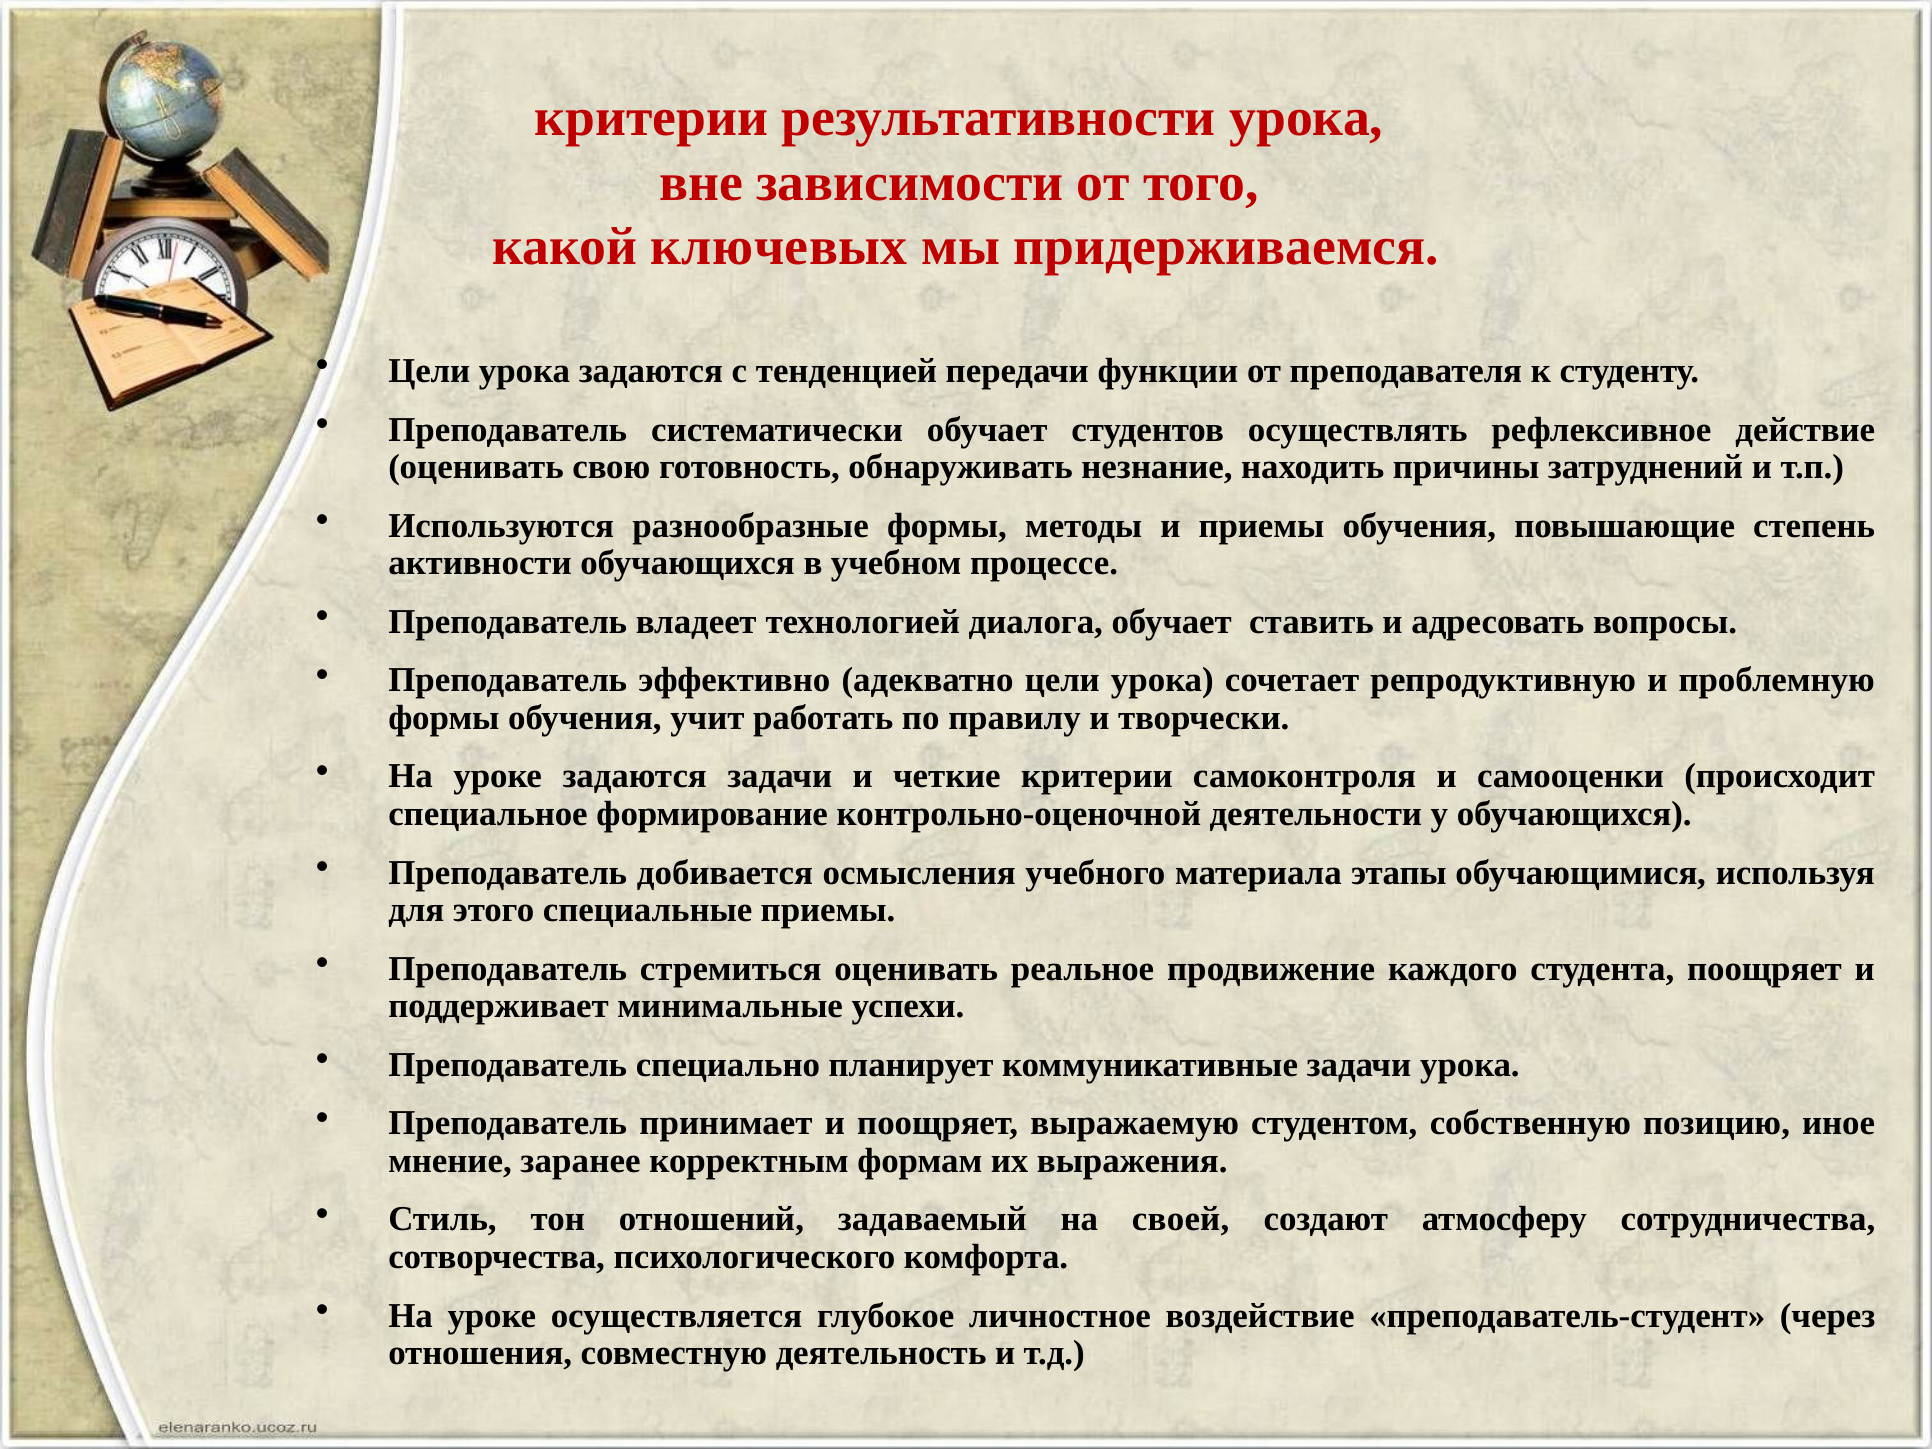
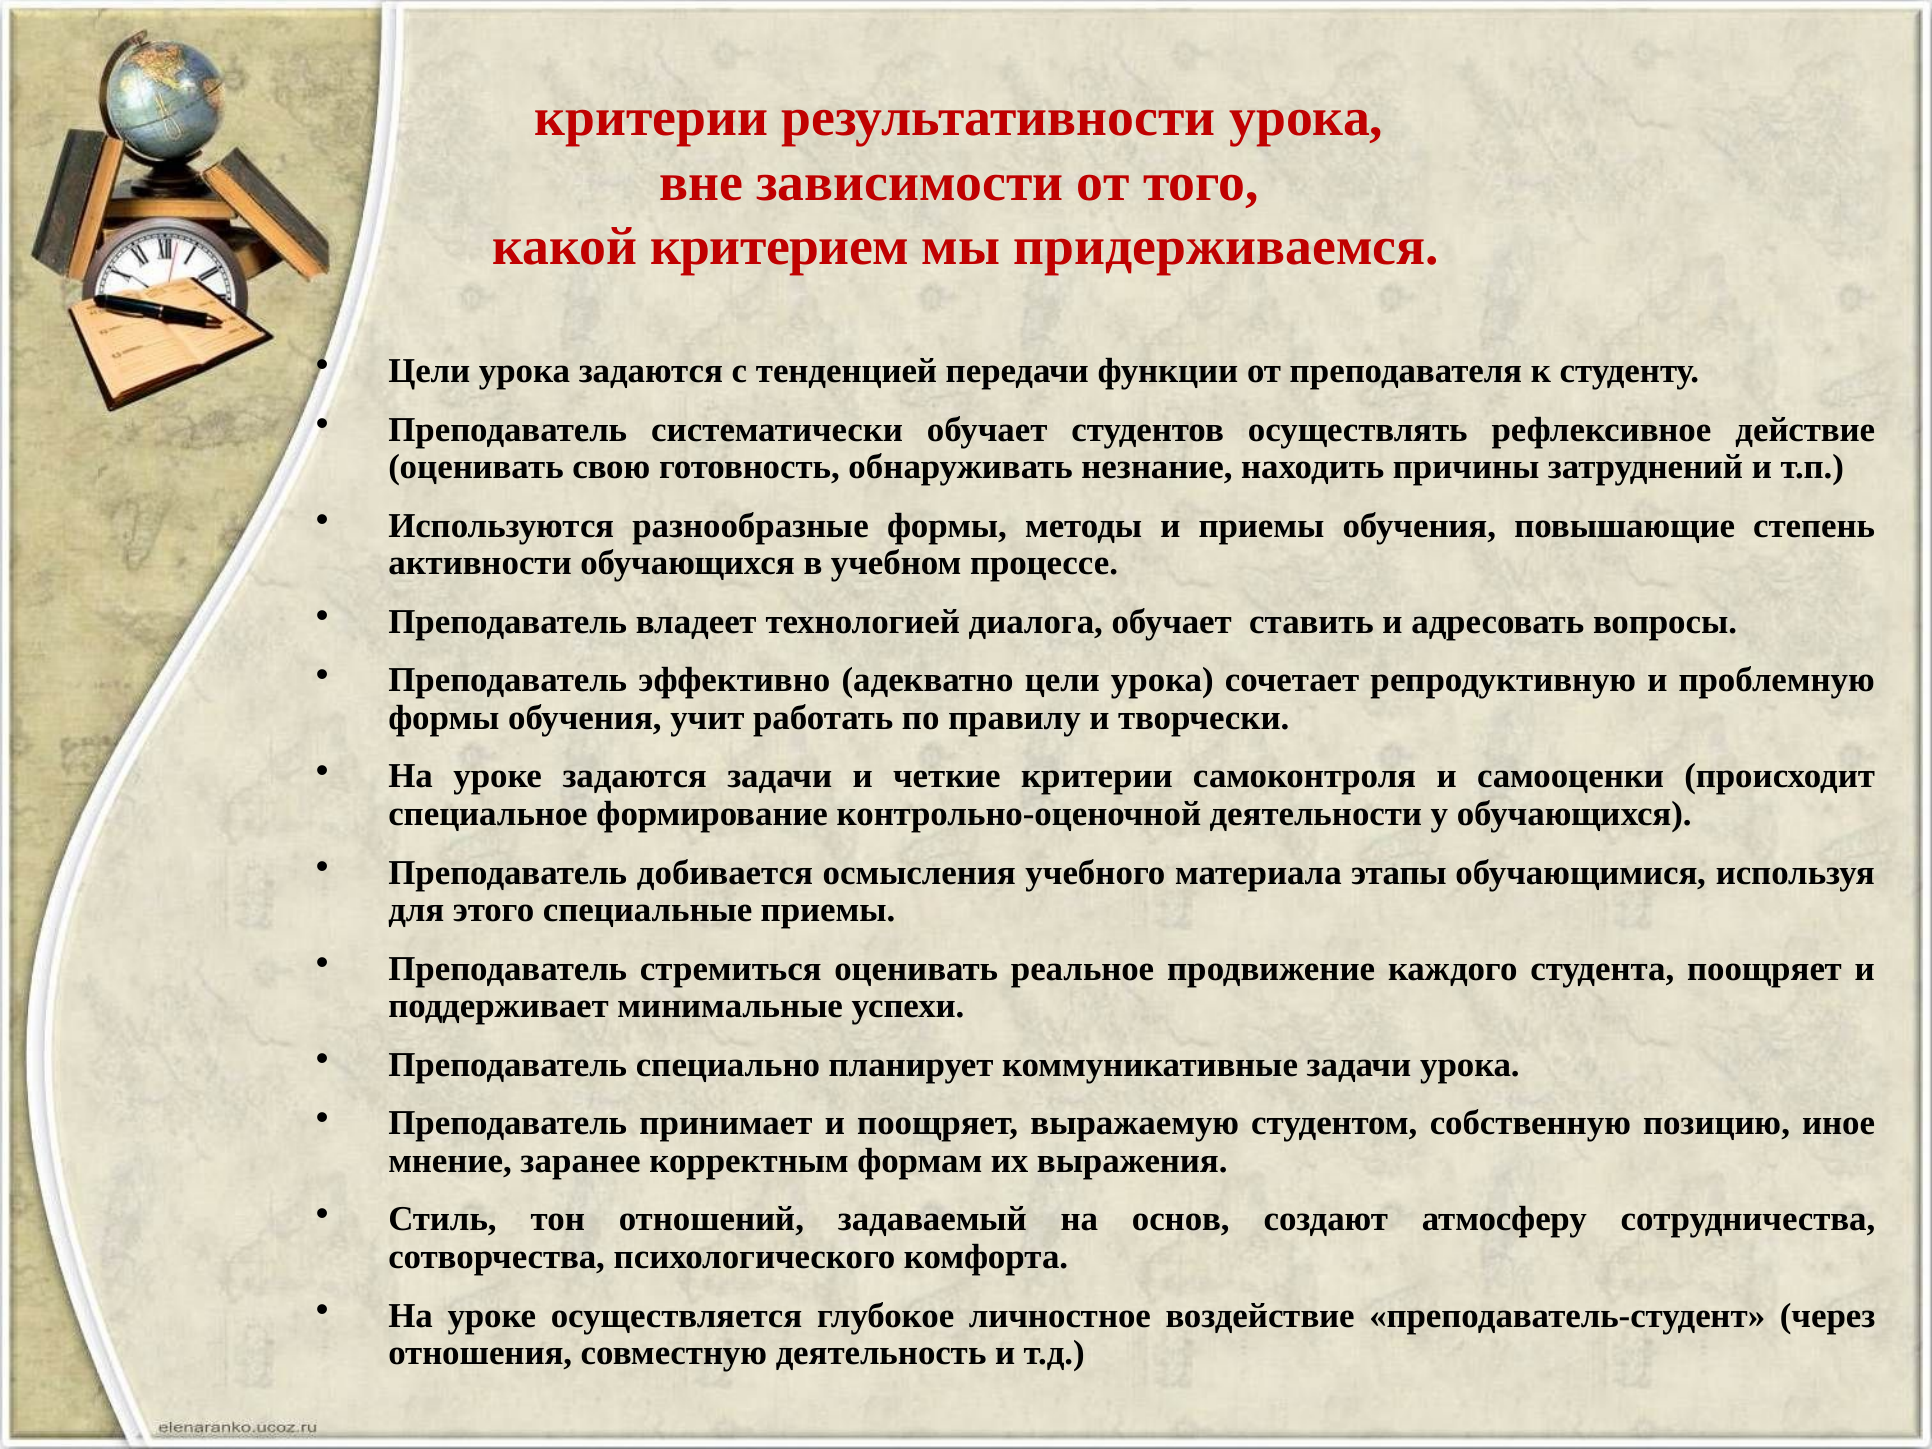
ключевых: ключевых -> критерием
своей: своей -> основ
